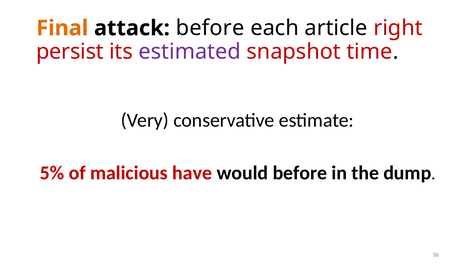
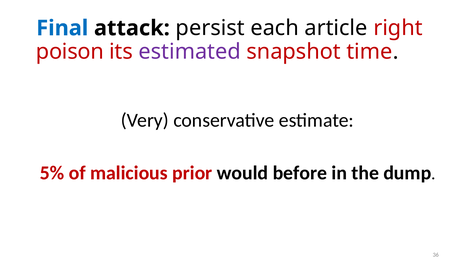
Final colour: orange -> blue
attack before: before -> persist
persist: persist -> poison
have: have -> prior
